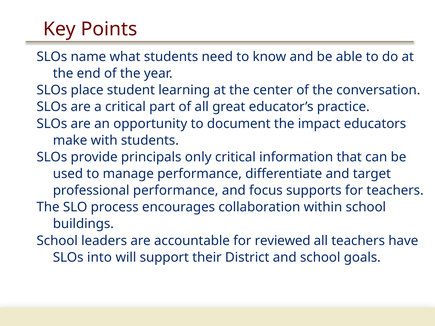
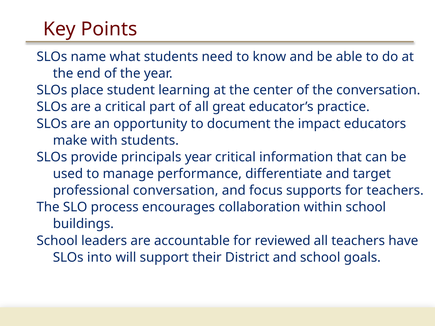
principals only: only -> year
professional performance: performance -> conversation
